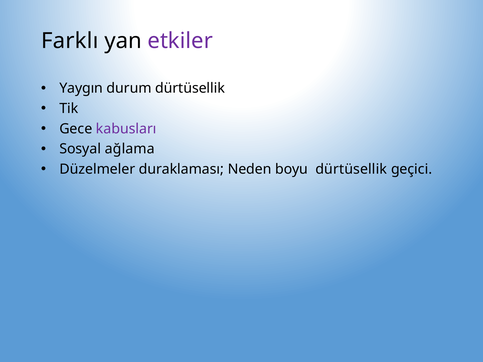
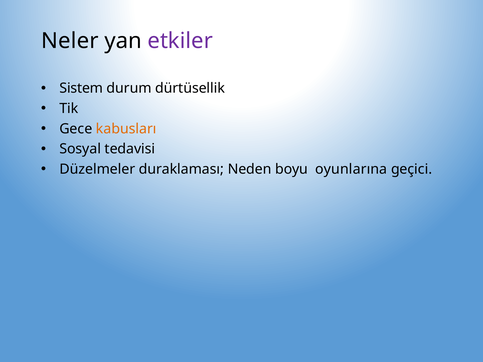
Farklı: Farklı -> Neler
Yaygın: Yaygın -> Sistem
kabusları colour: purple -> orange
ağlama: ağlama -> tedavisi
boyu dürtüsellik: dürtüsellik -> oyunlarına
